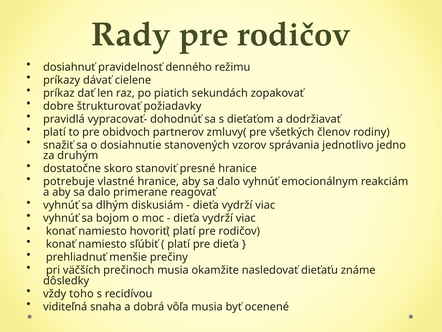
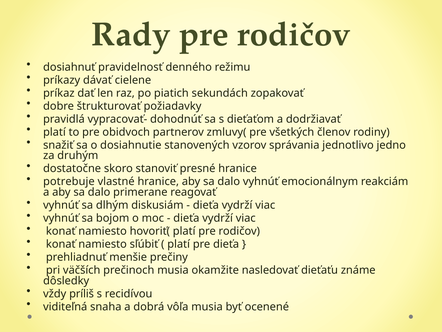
toho: toho -> príliš
